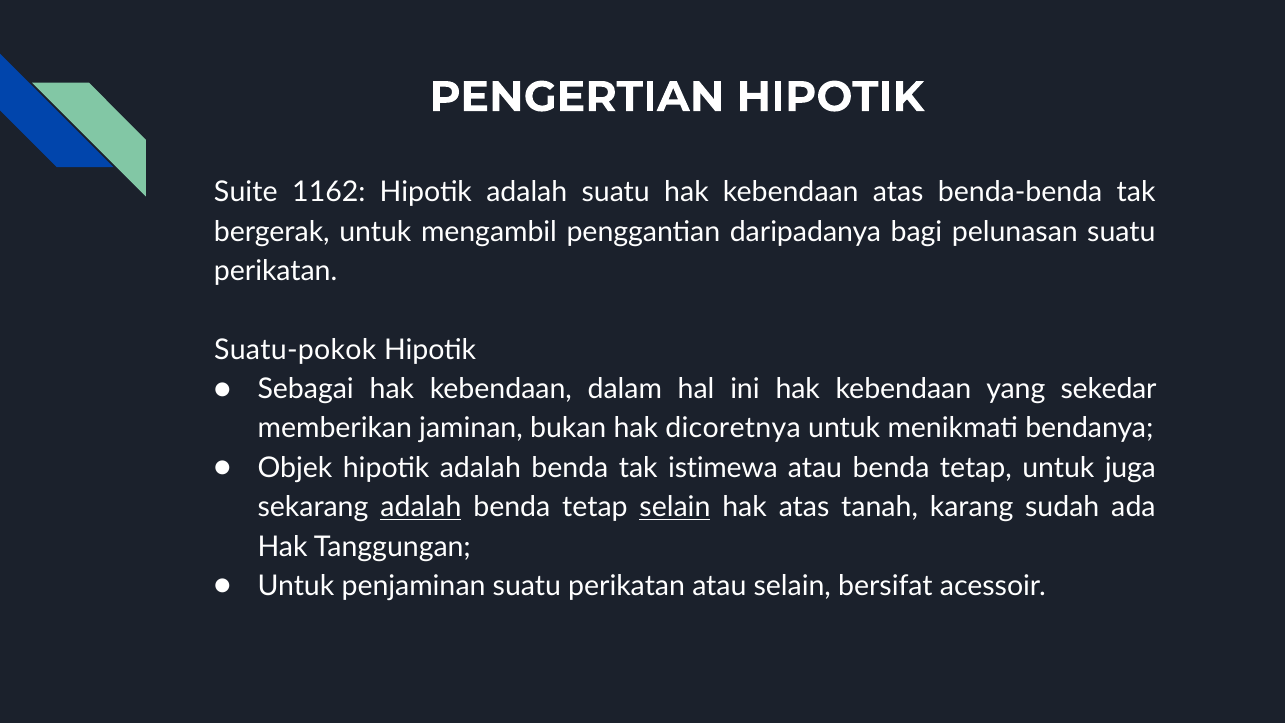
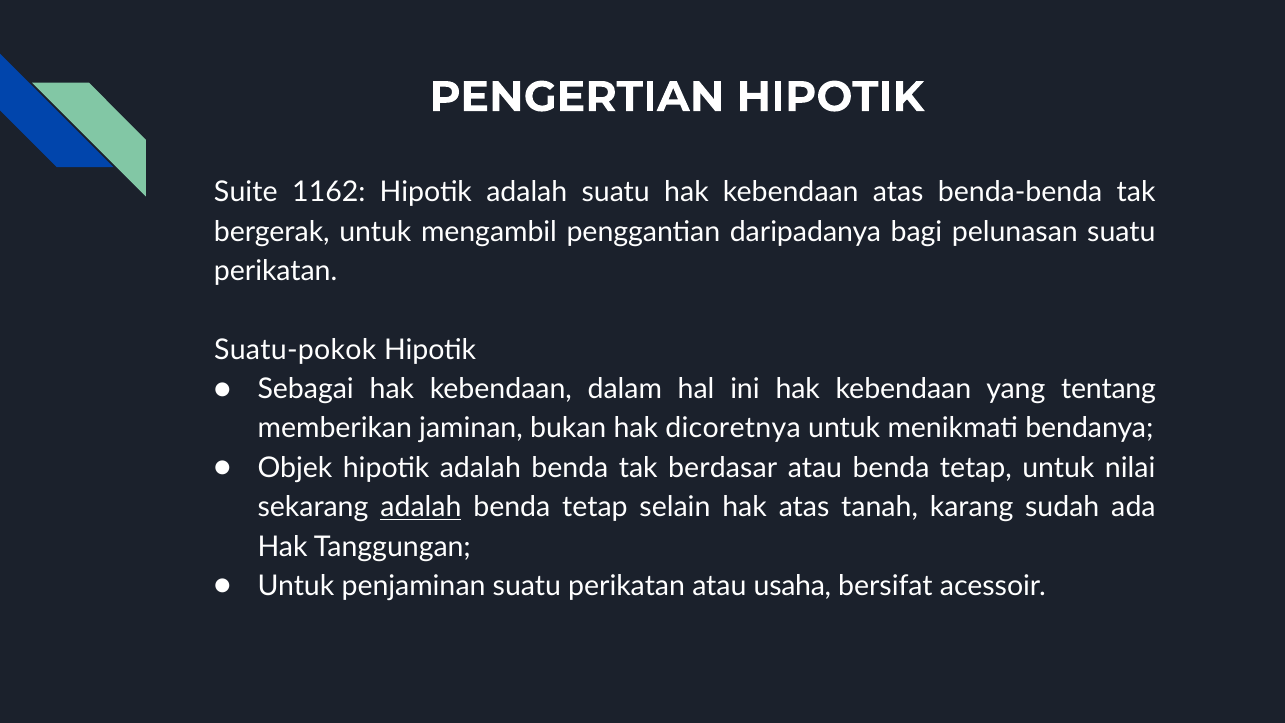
sekedar: sekedar -> tentang
istimewa: istimewa -> berdasar
juga: juga -> nilai
selain at (675, 507) underline: present -> none
atau selain: selain -> usaha
